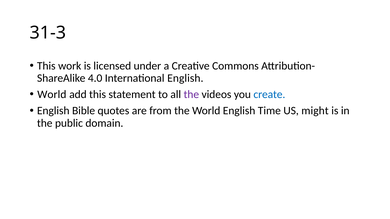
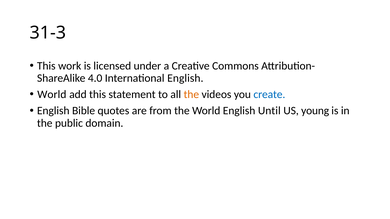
the at (191, 95) colour: purple -> orange
Time: Time -> Until
might: might -> young
